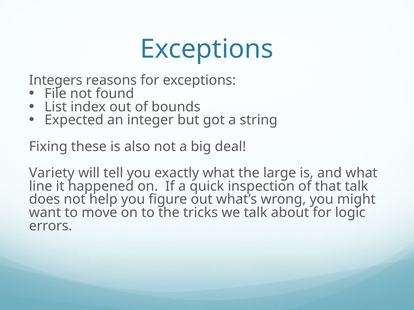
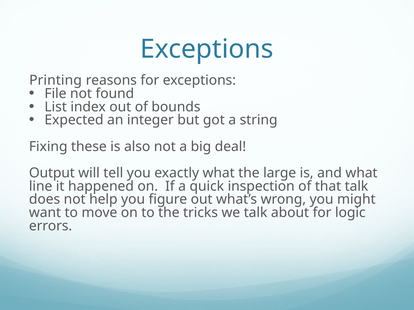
Integers: Integers -> Printing
Variety: Variety -> Output
